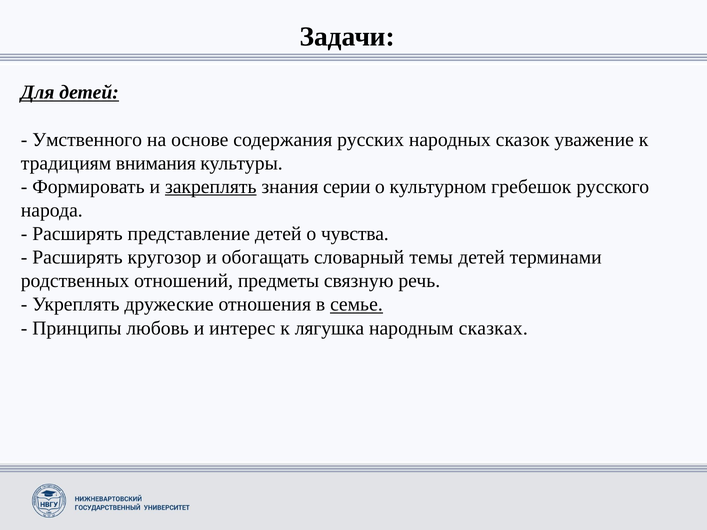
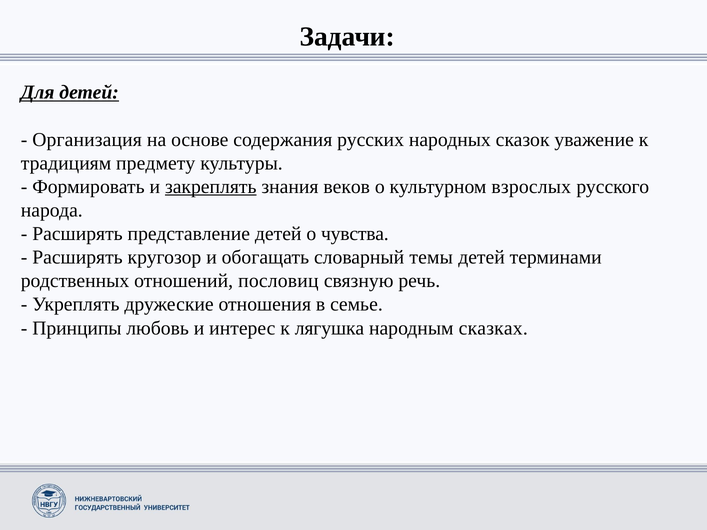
Умственного: Умственного -> Организация
внимания: внимания -> предмету
серии: серии -> веков
гребешок: гребешок -> взрослых
предметы: предметы -> пословиц
семье underline: present -> none
